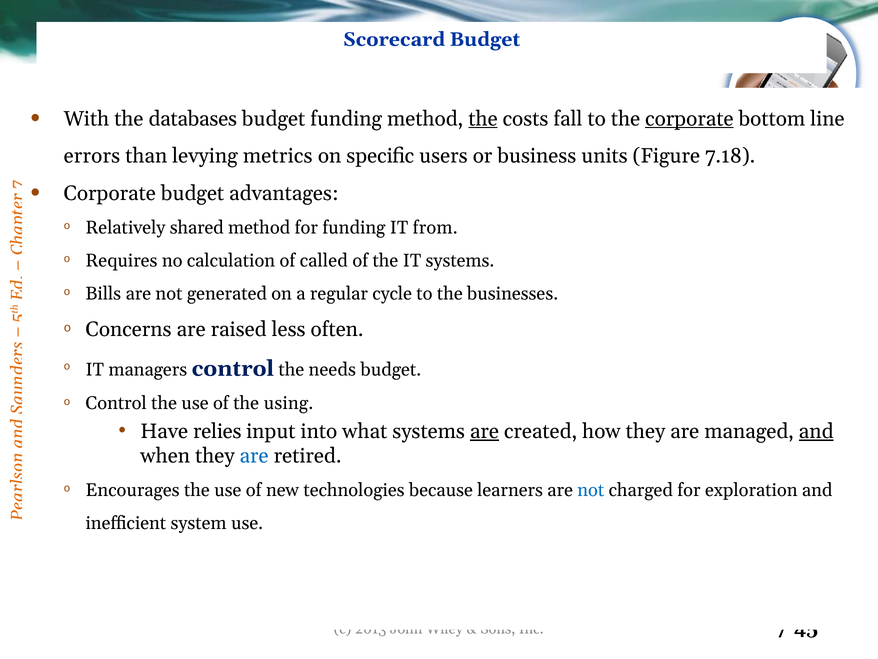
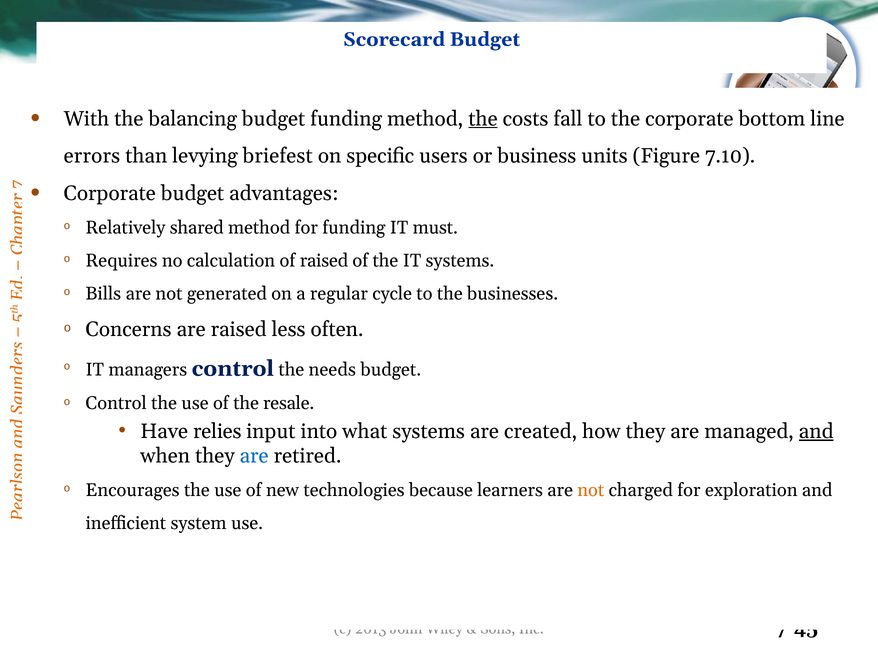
databases: databases -> balancing
corporate at (689, 119) underline: present -> none
metrics: metrics -> briefest
7.18: 7.18 -> 7.10
from: from -> must
of called: called -> raised
using: using -> resale
are at (485, 431) underline: present -> none
not at (591, 490) colour: blue -> orange
